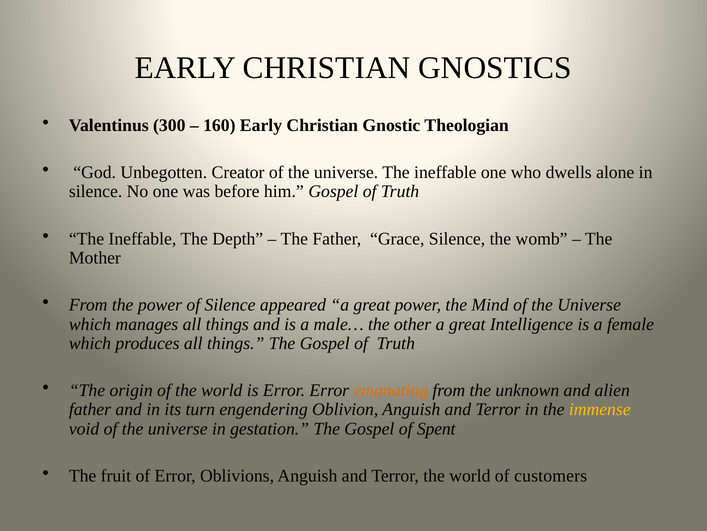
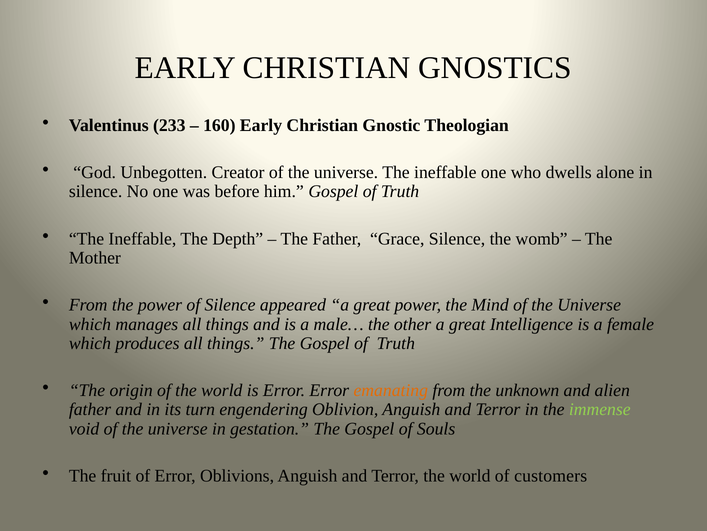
300: 300 -> 233
immense colour: yellow -> light green
Spent: Spent -> Souls
